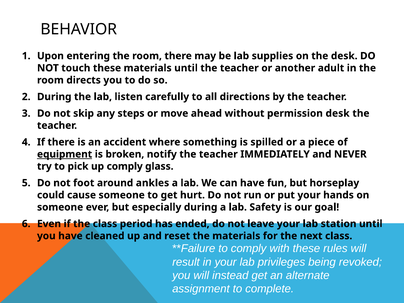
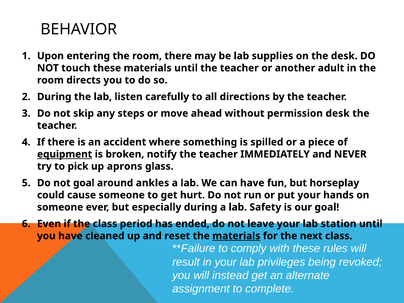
up comply: comply -> aprons
not foot: foot -> goal
materials at (236, 236) underline: none -> present
